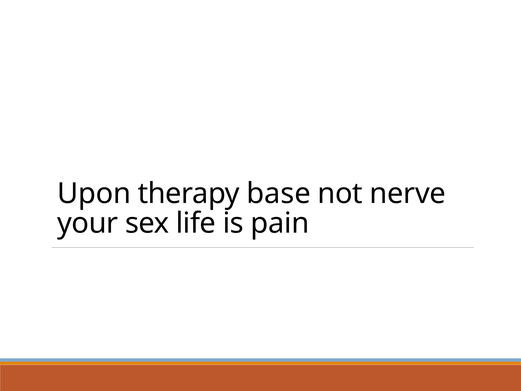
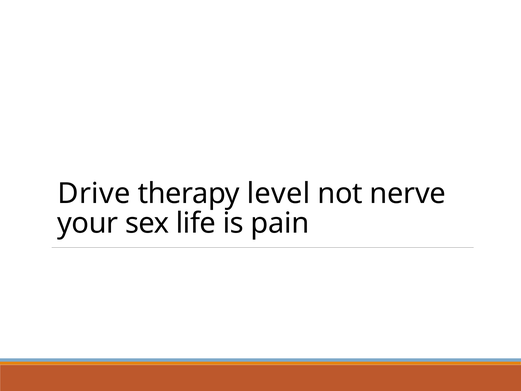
Upon: Upon -> Drive
base: base -> level
